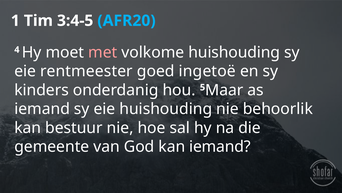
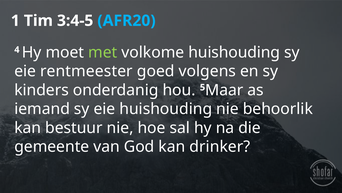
met colour: pink -> light green
ingetoë: ingetoë -> volgens
kan iemand: iemand -> drinker
